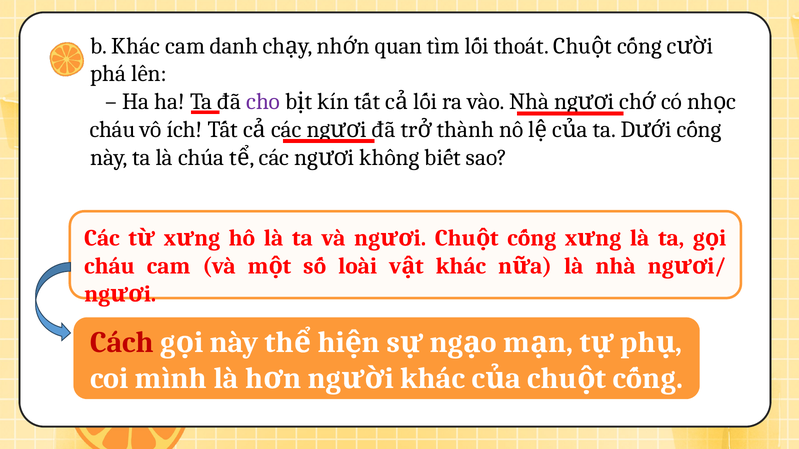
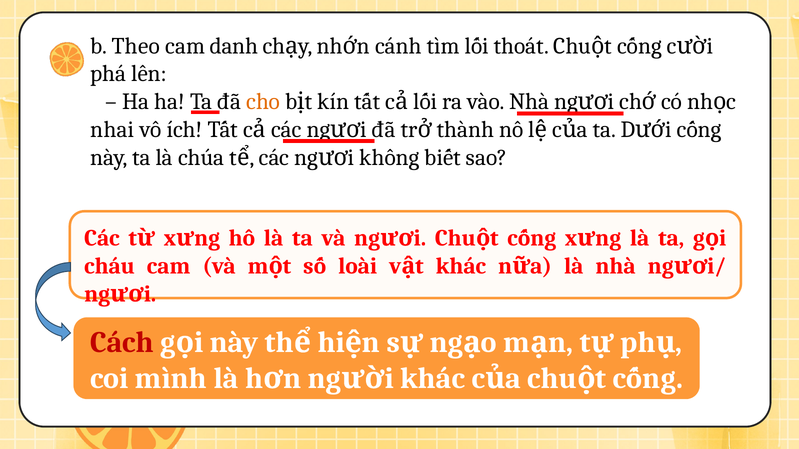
b Khác: Khác -> Theo
quan: quan -> cánh
cho colour: purple -> orange
cháu at (113, 130): cháu -> nhai
